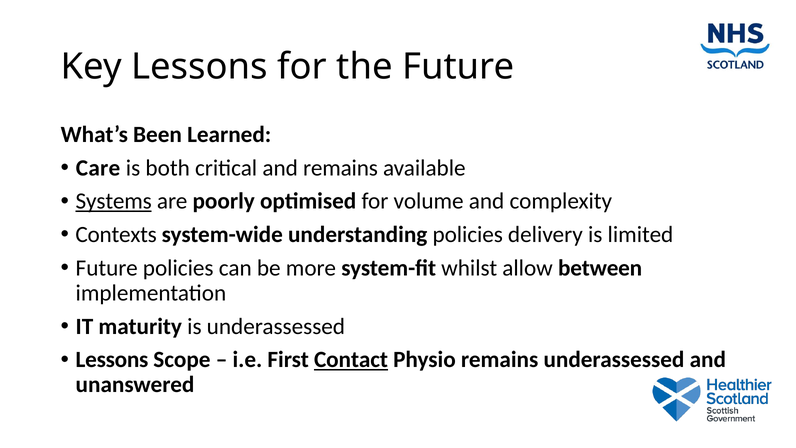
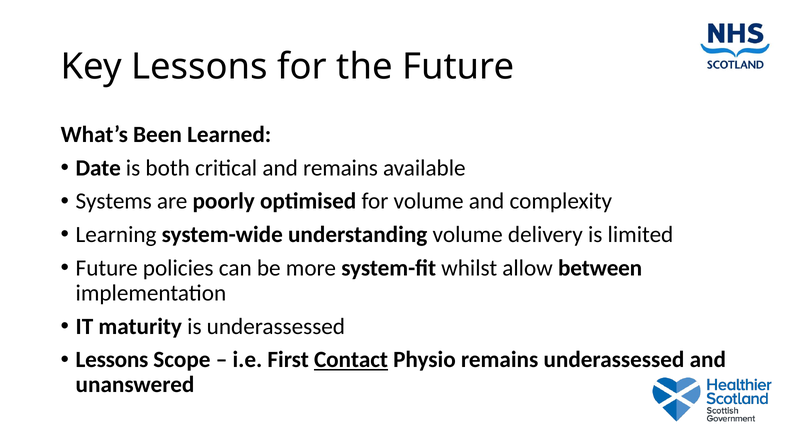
Care: Care -> Date
Systems underline: present -> none
Contexts: Contexts -> Learning
understanding policies: policies -> volume
